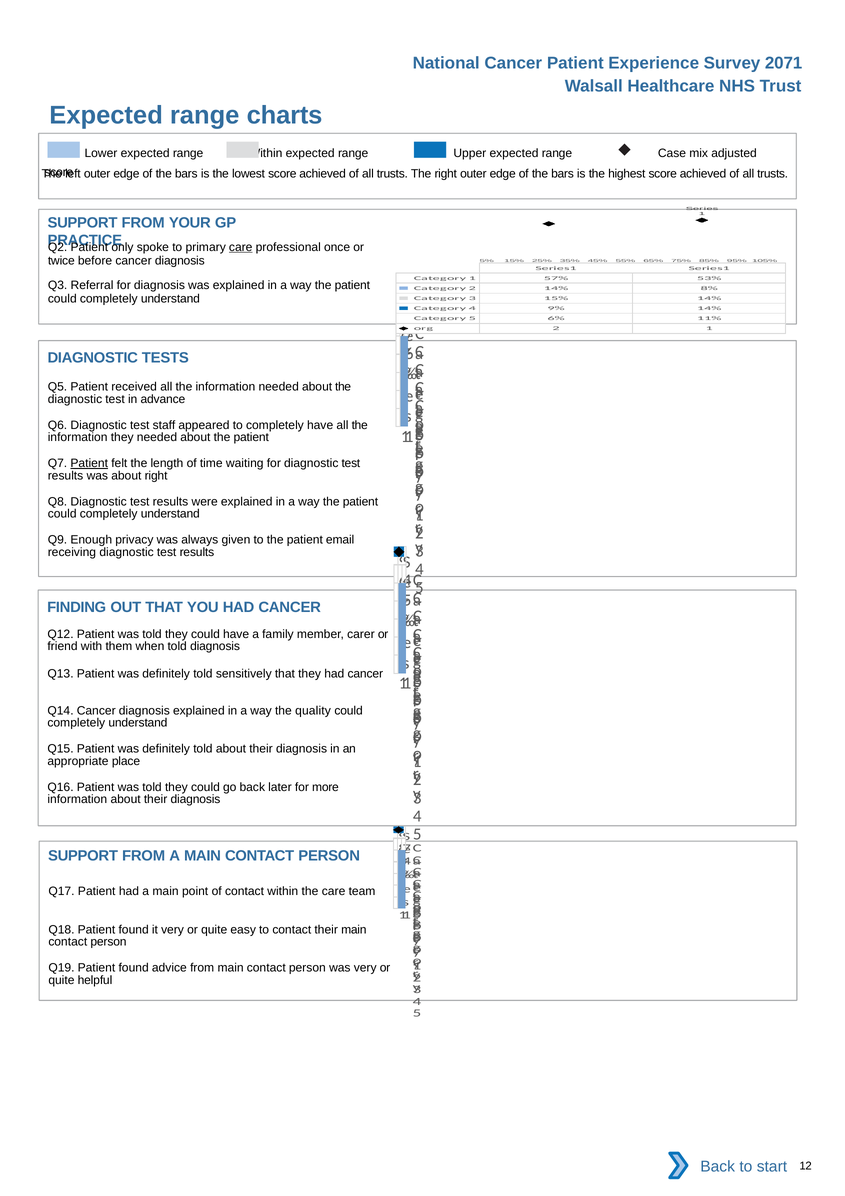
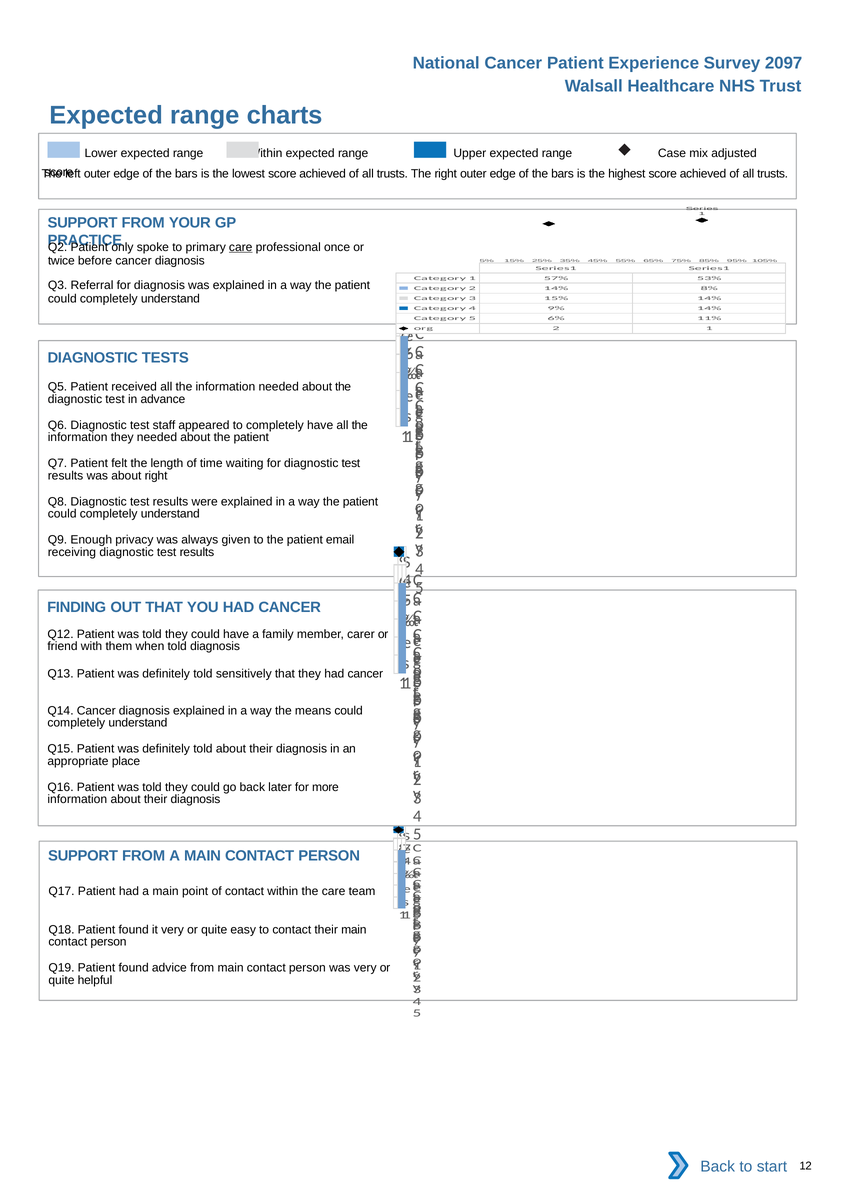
2071: 2071 -> 2097
Patient at (89, 463) underline: present -> none
quality: quality -> means
